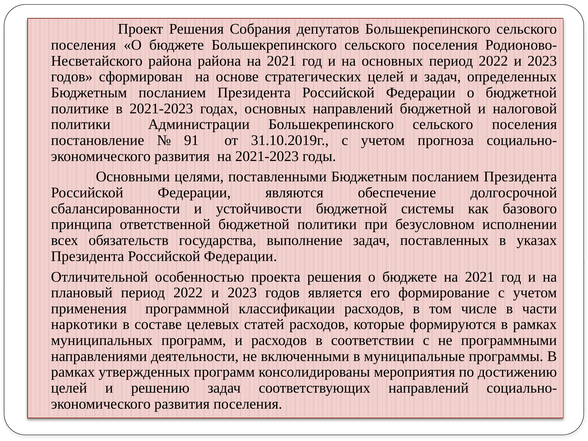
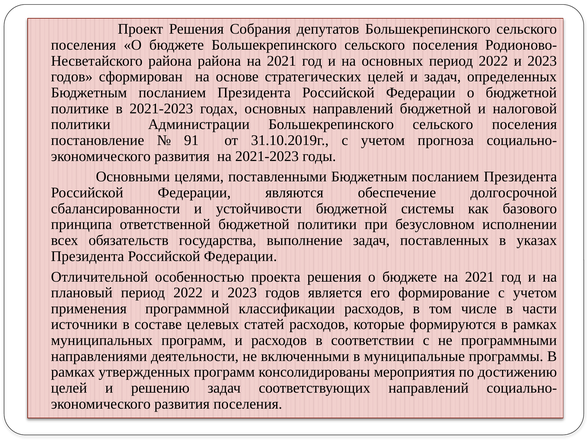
наркотики: наркотики -> источники
